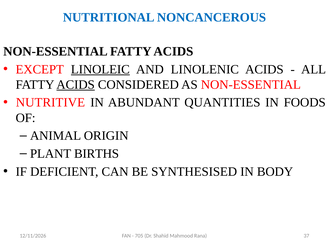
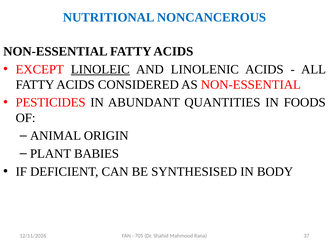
ACIDS at (76, 85) underline: present -> none
NUTRITIVE: NUTRITIVE -> PESTICIDES
BIRTHS: BIRTHS -> BABIES
